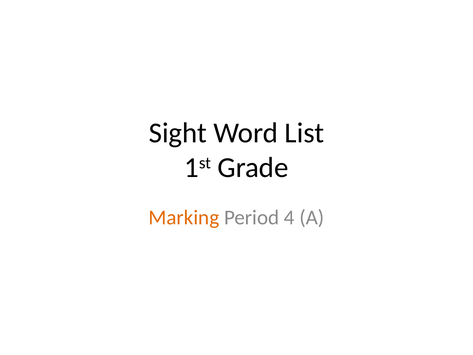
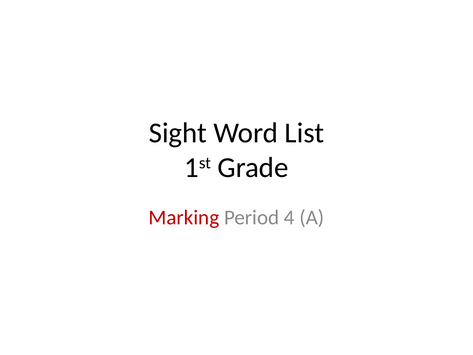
Marking colour: orange -> red
